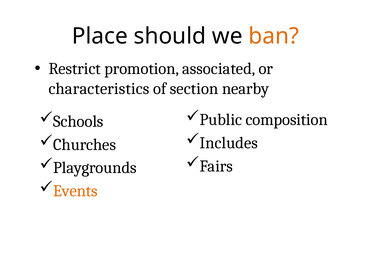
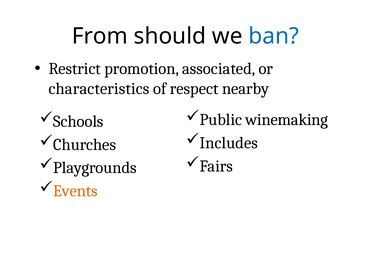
Place: Place -> From
ban colour: orange -> blue
section: section -> respect
composition: composition -> winemaking
